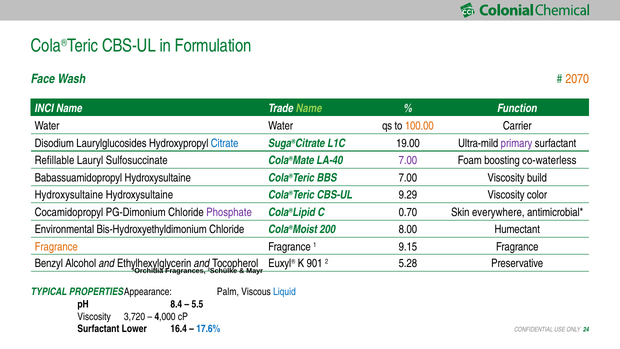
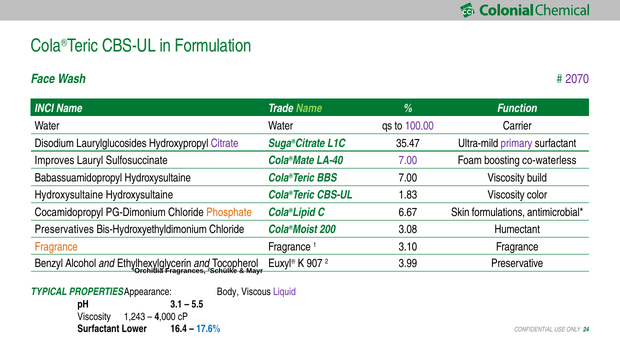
2070 colour: orange -> purple
100.00 colour: orange -> purple
Citrate colour: blue -> purple
19.00: 19.00 -> 35.47
Refillable: Refillable -> Improves
9.29: 9.29 -> 1.83
Phosphate colour: purple -> orange
0.70: 0.70 -> 6.67
everywhere: everywhere -> formulations
Environmental: Environmental -> Preservatives
8.00: 8.00 -> 3.08
9.15: 9.15 -> 3.10
901: 901 -> 907
5.28: 5.28 -> 3.99
Palm: Palm -> Body
Liquid colour: blue -> purple
8.4: 8.4 -> 3.1
3,720: 3,720 -> 1,243
